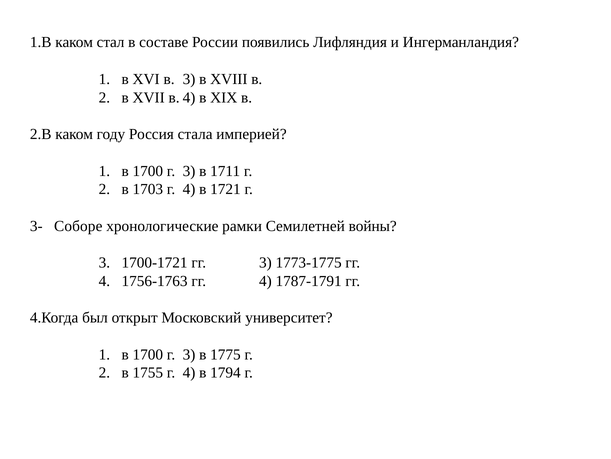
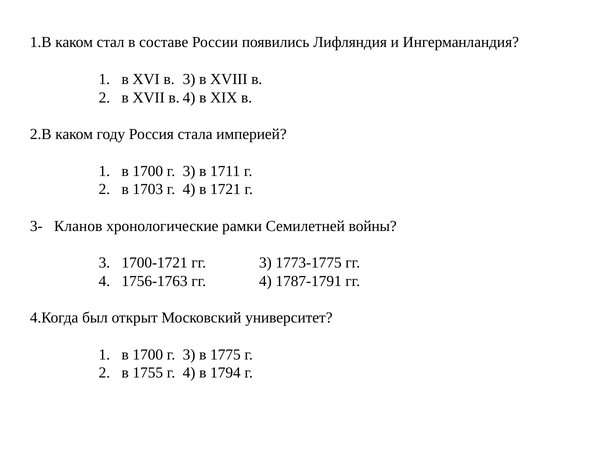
Соборе: Соборе -> Кланов
